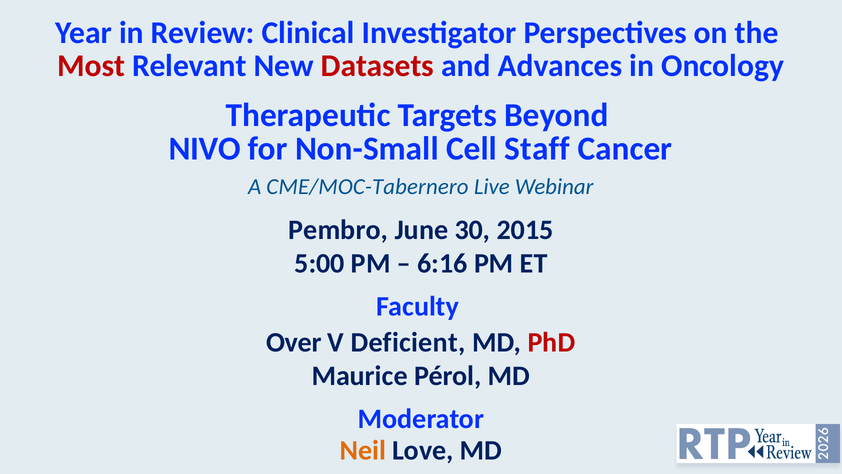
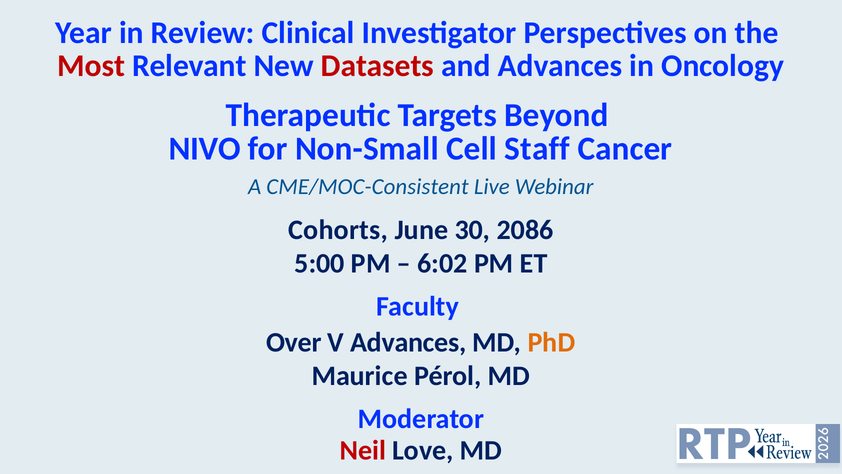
CME/MOC-Tabernero: CME/MOC-Tabernero -> CME/MOC-Consistent
Pembro: Pembro -> Cohorts
2015: 2015 -> 2086
6:16: 6:16 -> 6:02
V Deficient: Deficient -> Advances
PhD colour: red -> orange
Neil colour: orange -> red
